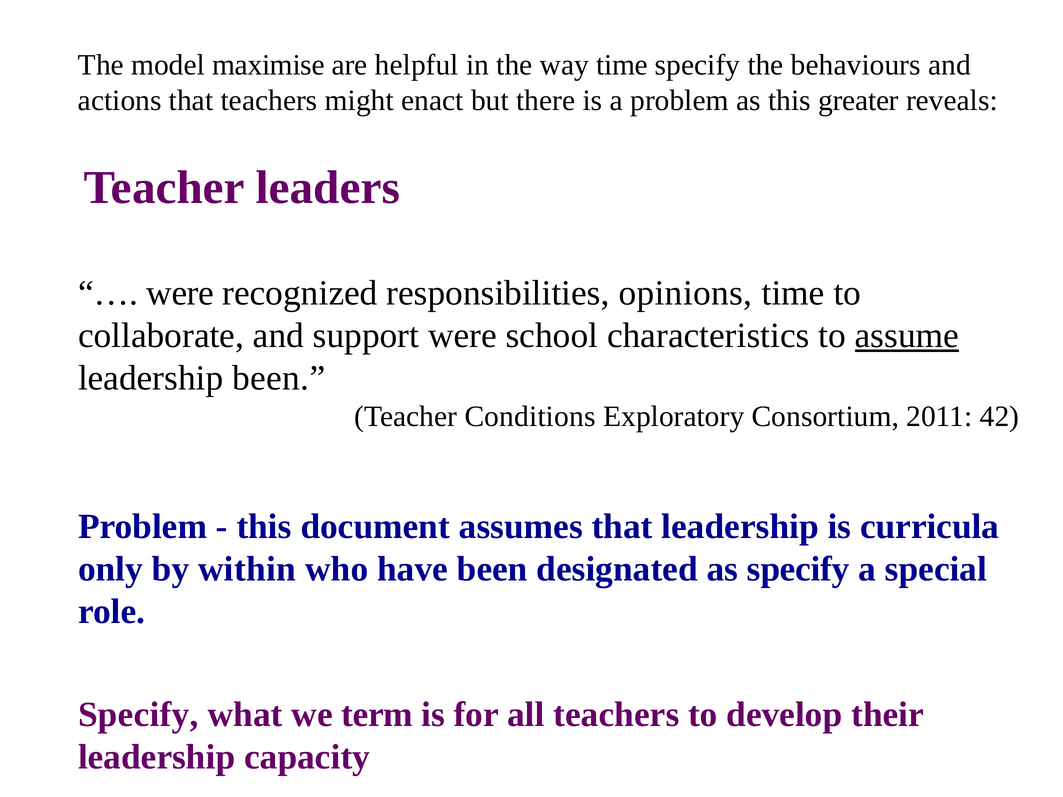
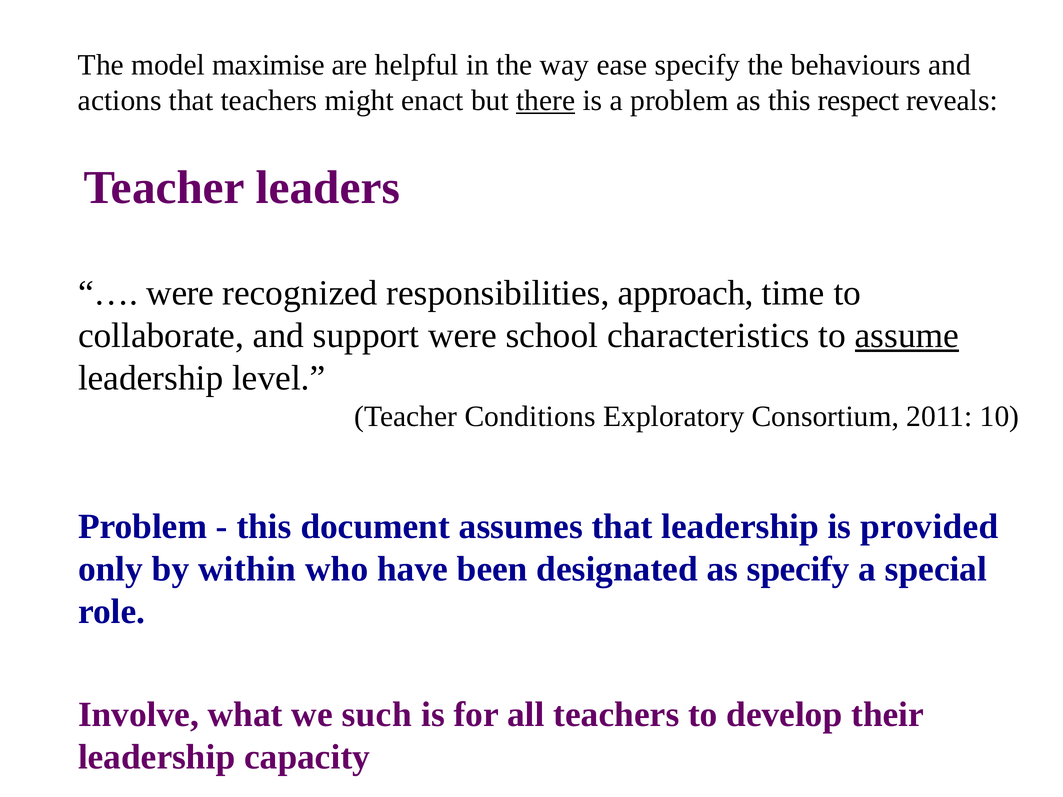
way time: time -> ease
there underline: none -> present
greater: greater -> respect
opinions: opinions -> approach
leadership been: been -> level
42: 42 -> 10
curricula: curricula -> provided
Specify at (138, 715): Specify -> Involve
term: term -> such
